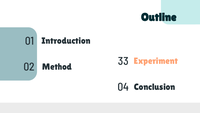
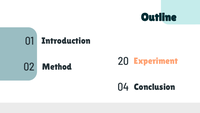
33: 33 -> 20
